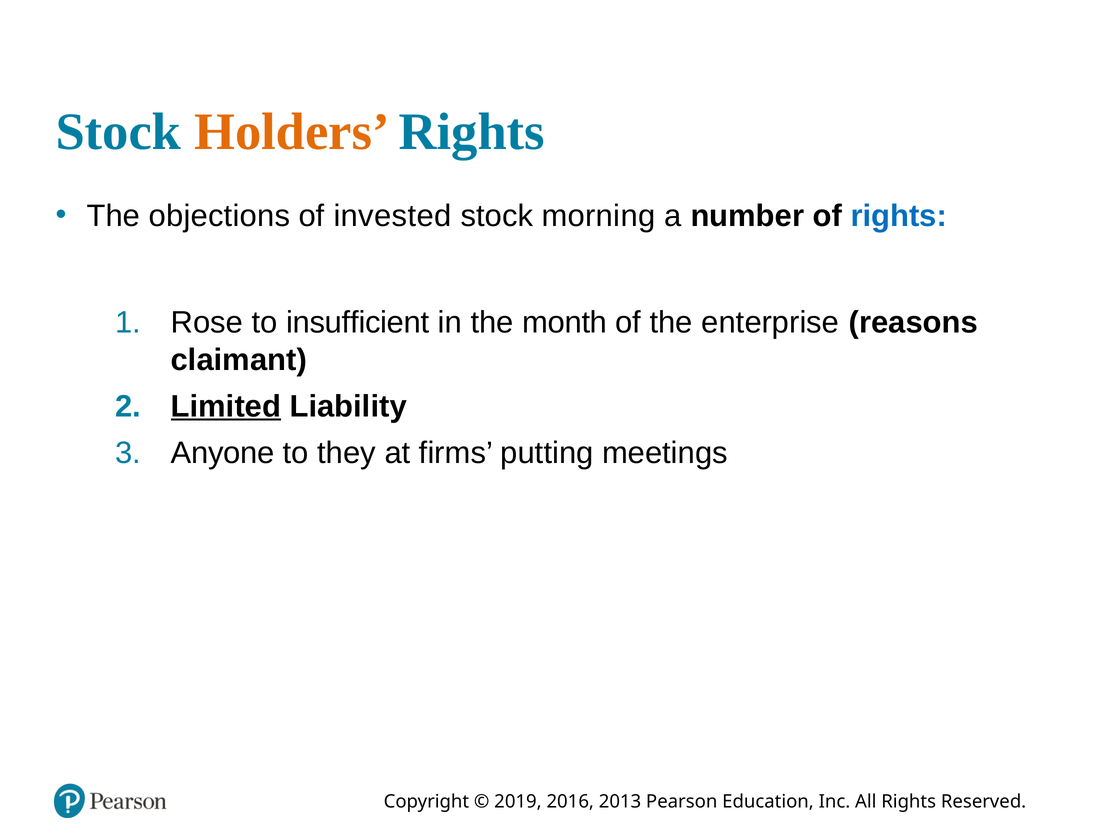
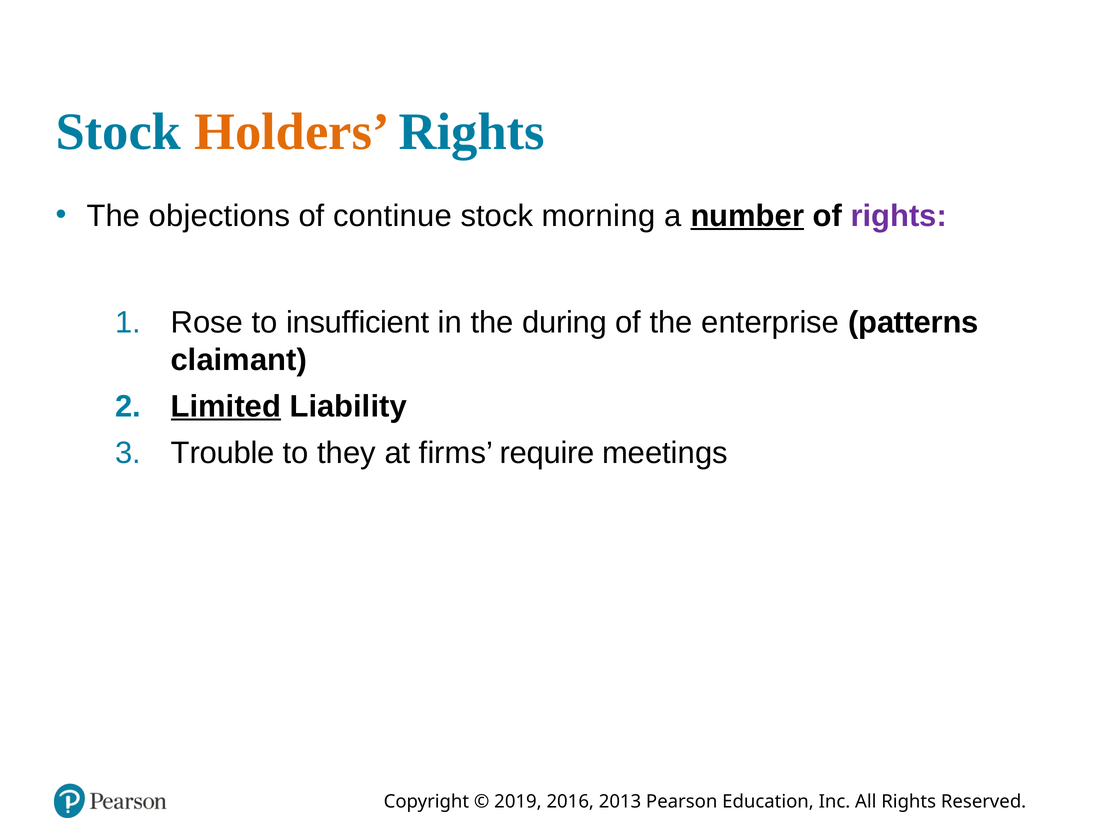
invested: invested -> continue
number underline: none -> present
rights at (899, 216) colour: blue -> purple
month: month -> during
reasons: reasons -> patterns
Anyone: Anyone -> Trouble
putting: putting -> require
